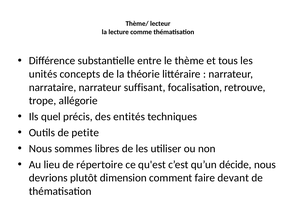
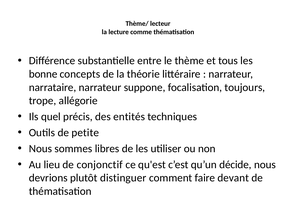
unités: unités -> bonne
suffisant: suffisant -> suppone
retrouve: retrouve -> toujours
répertoire: répertoire -> conjonctif
dimension: dimension -> distinguer
